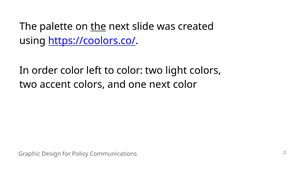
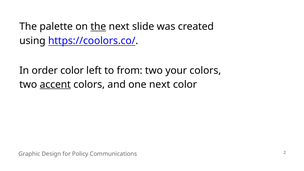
to color: color -> from
light: light -> your
accent underline: none -> present
